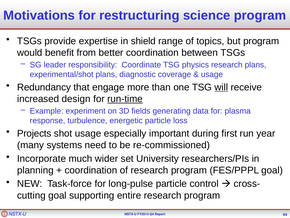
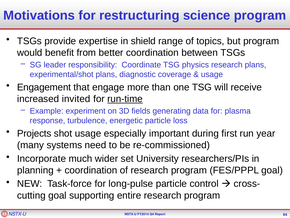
Redundancy: Redundancy -> Engagement
will underline: present -> none
design: design -> invited
